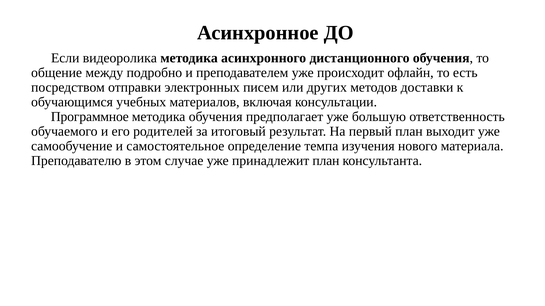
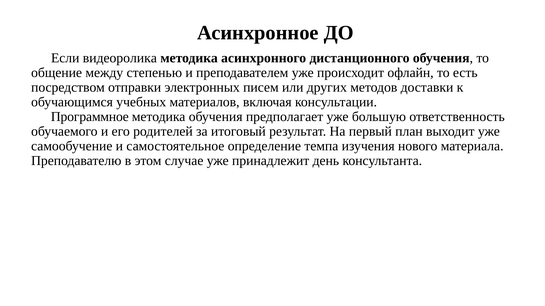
подробно: подробно -> степенью
принадлежит план: план -> день
